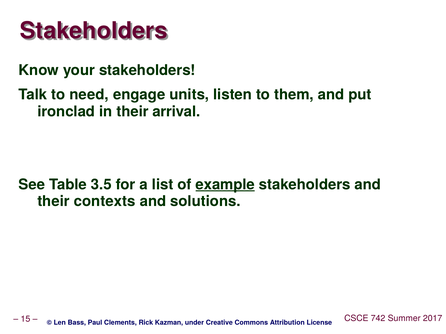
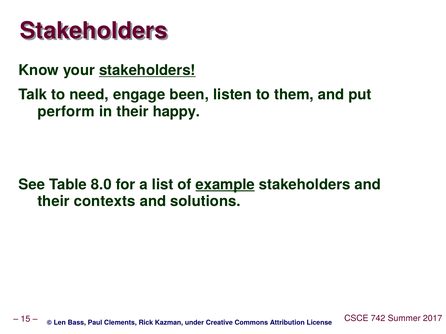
stakeholders at (147, 70) underline: none -> present
units: units -> been
ironclad: ironclad -> perform
arrival: arrival -> happy
3.5: 3.5 -> 8.0
